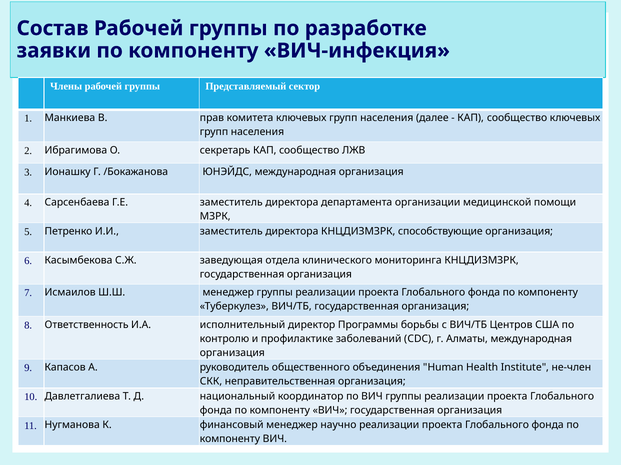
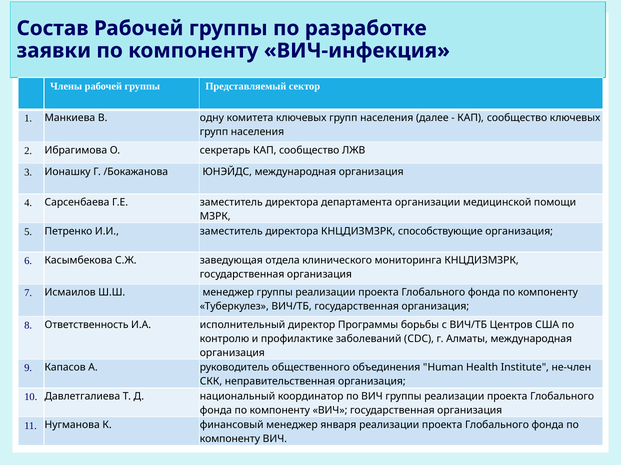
прав: прав -> одну
научно: научно -> января
